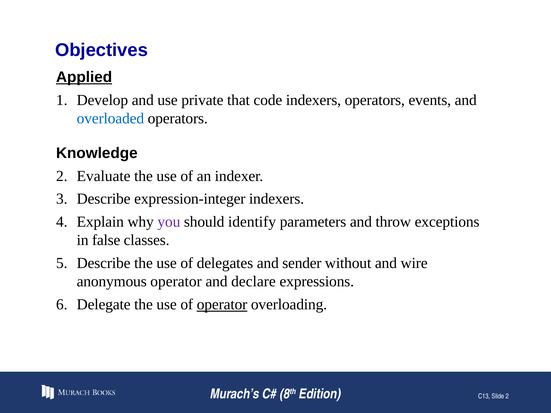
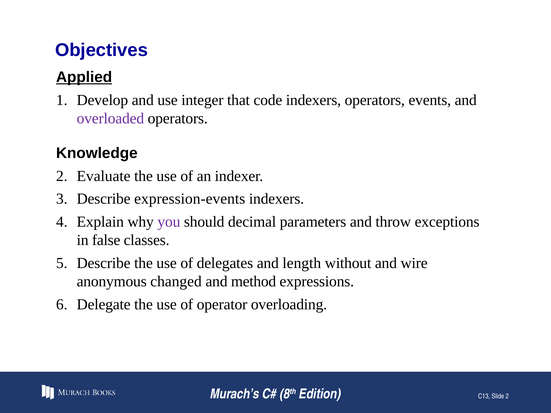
private: private -> integer
overloaded colour: blue -> purple
expression-integer: expression-integer -> expression-events
identify: identify -> decimal
sender: sender -> length
anonymous operator: operator -> changed
declare: declare -> method
operator at (222, 305) underline: present -> none
